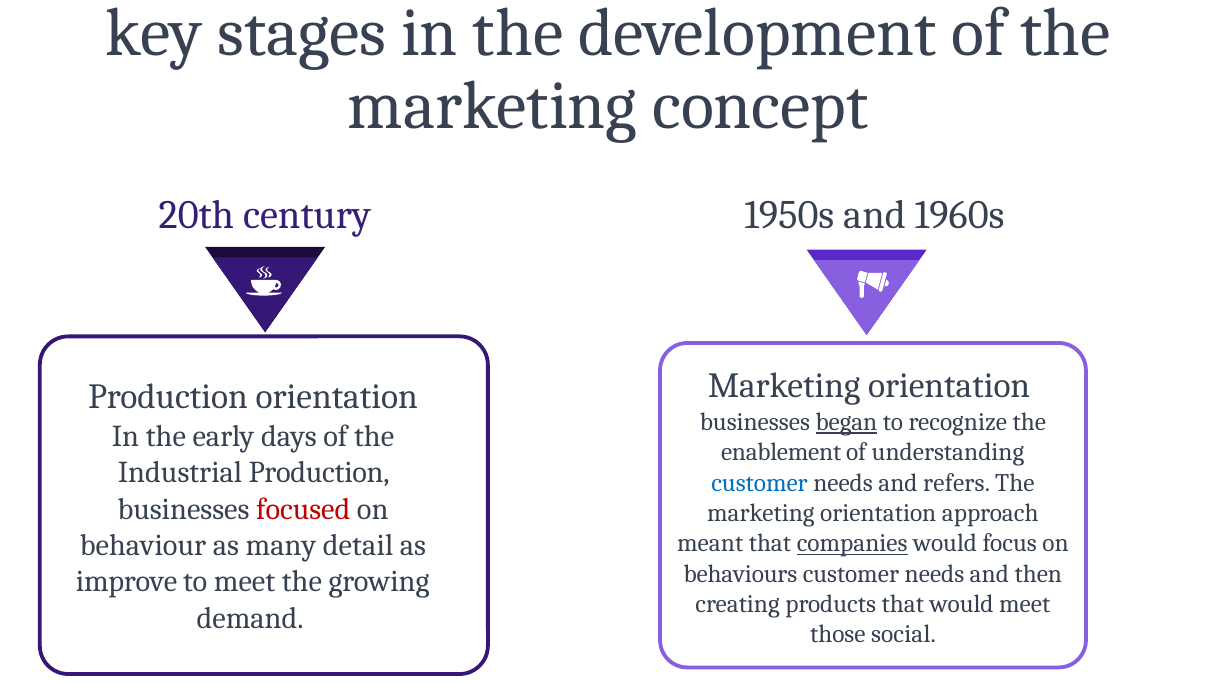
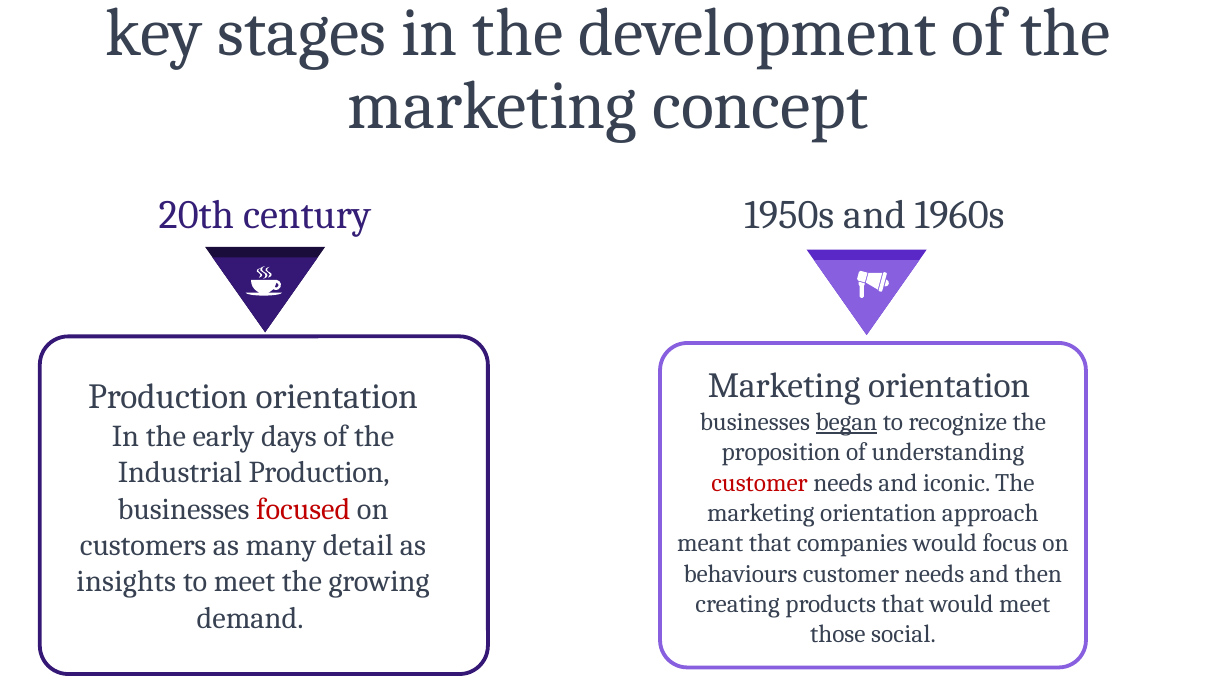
enablement: enablement -> proposition
customer at (760, 483) colour: blue -> red
refers: refers -> iconic
behaviour: behaviour -> customers
companies underline: present -> none
improve: improve -> insights
